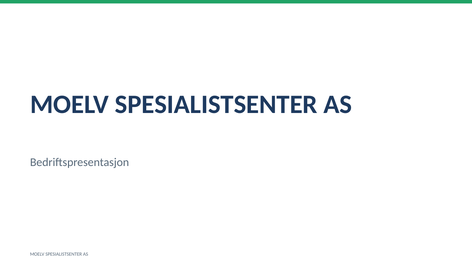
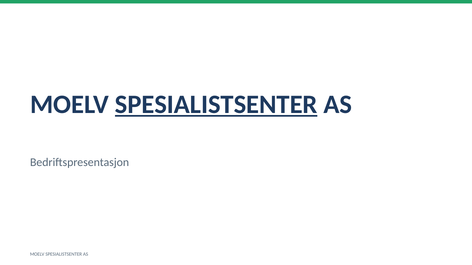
SPESIALISTSENTER at (216, 105) underline: none -> present
